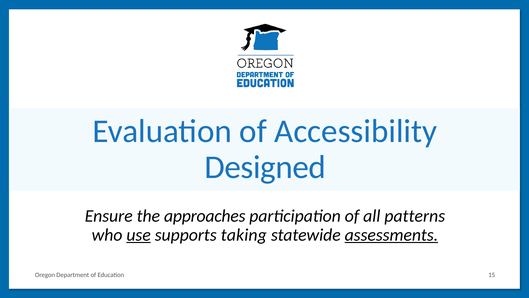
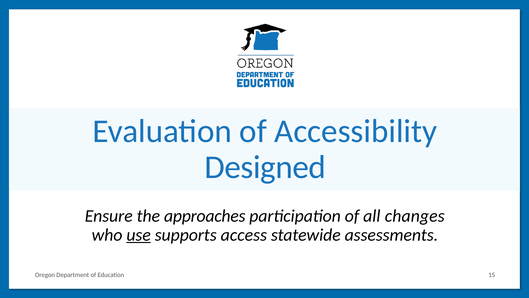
patterns: patterns -> changes
taking: taking -> access
assessments underline: present -> none
